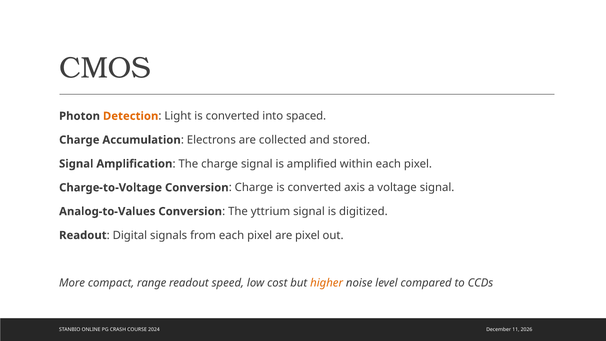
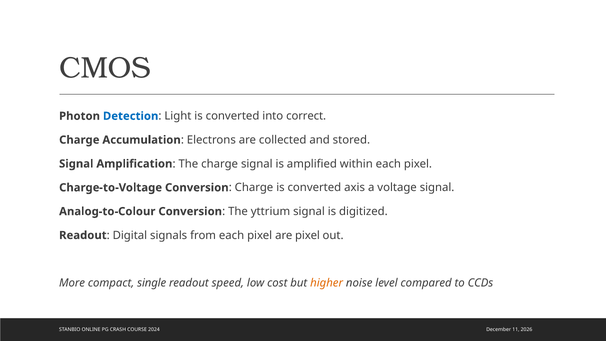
Detection colour: orange -> blue
spaced: spaced -> correct
Analog-to-Values: Analog-to-Values -> Analog-to-Colour
range: range -> single
